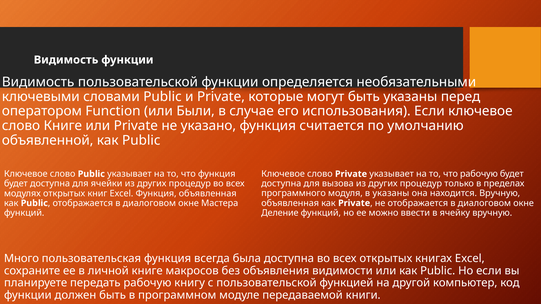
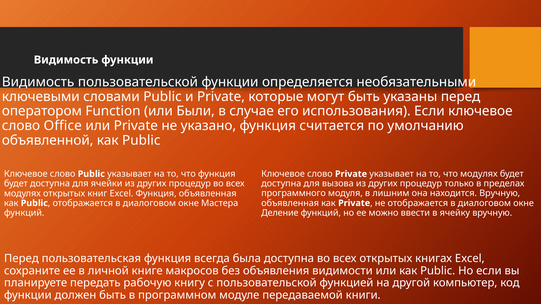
слово Книге: Книге -> Office
что рабочую: рабочую -> модулях
в указаны: указаны -> лишним
Много at (21, 259): Много -> Перед
